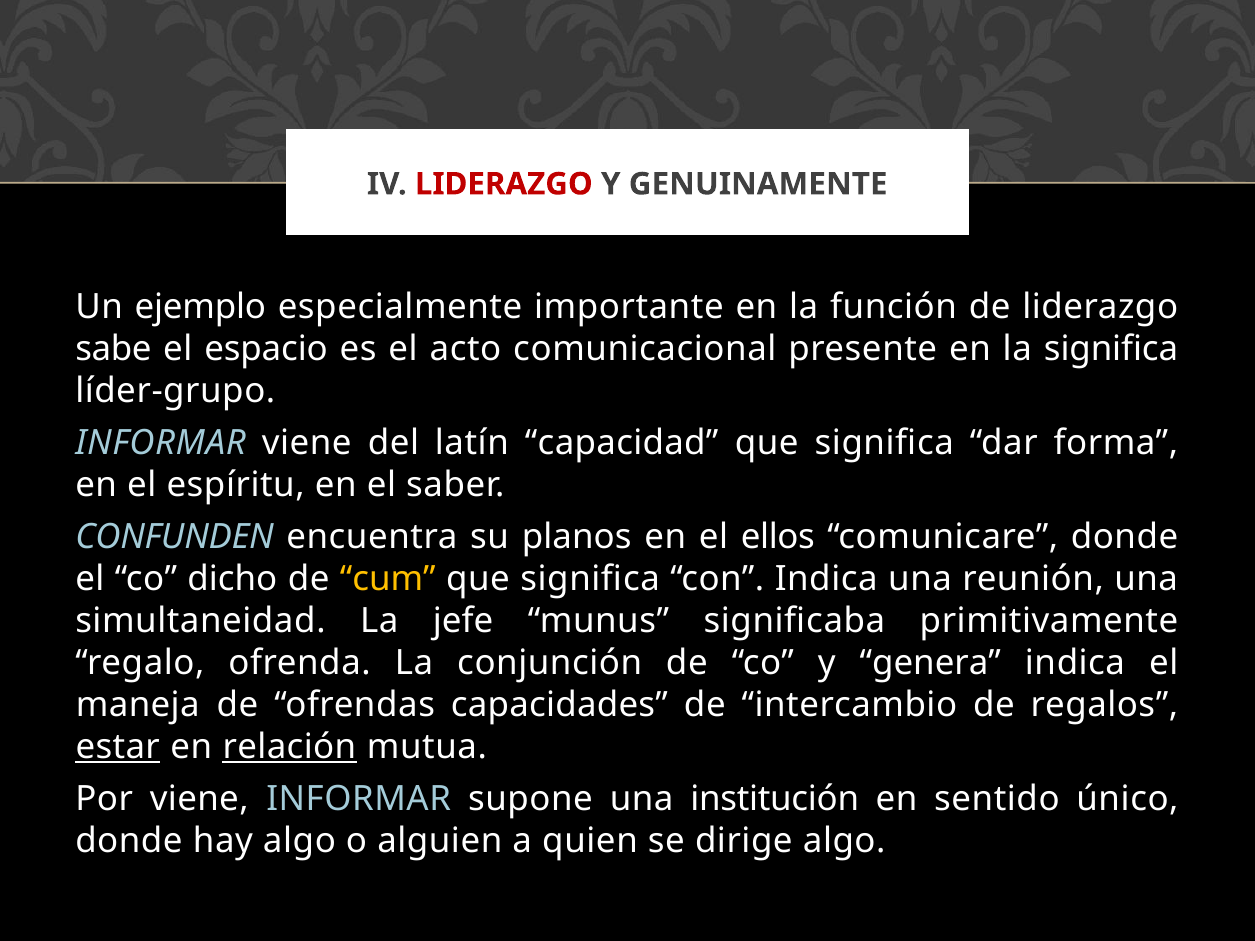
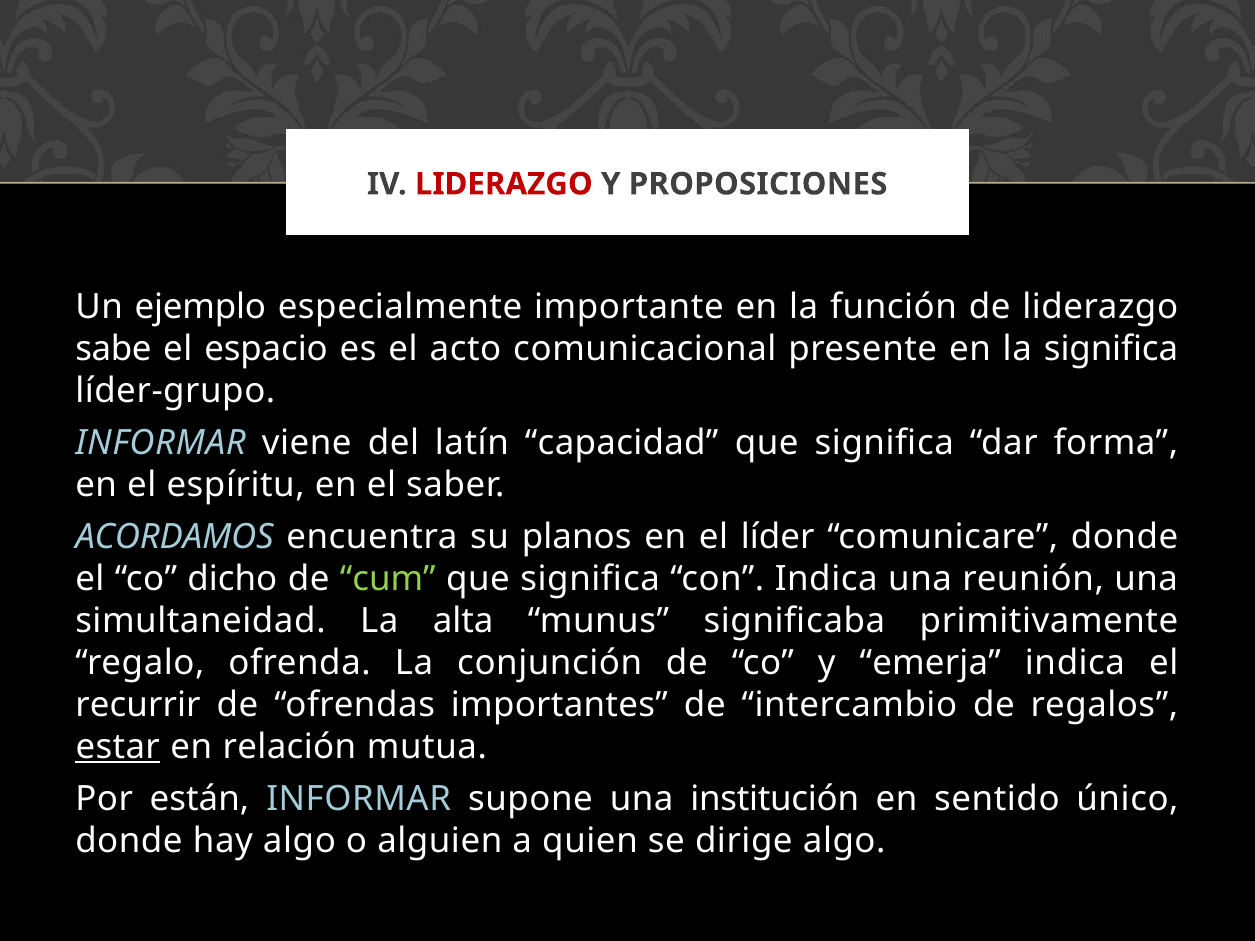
GENUINAMENTE: GENUINAMENTE -> PROPOSICIONES
CONFUNDEN: CONFUNDEN -> ACORDAMOS
ellos: ellos -> líder
cum colour: yellow -> light green
jefe: jefe -> alta
genera: genera -> emerja
maneja: maneja -> recurrir
capacidades: capacidades -> importantes
relación underline: present -> none
Por viene: viene -> están
